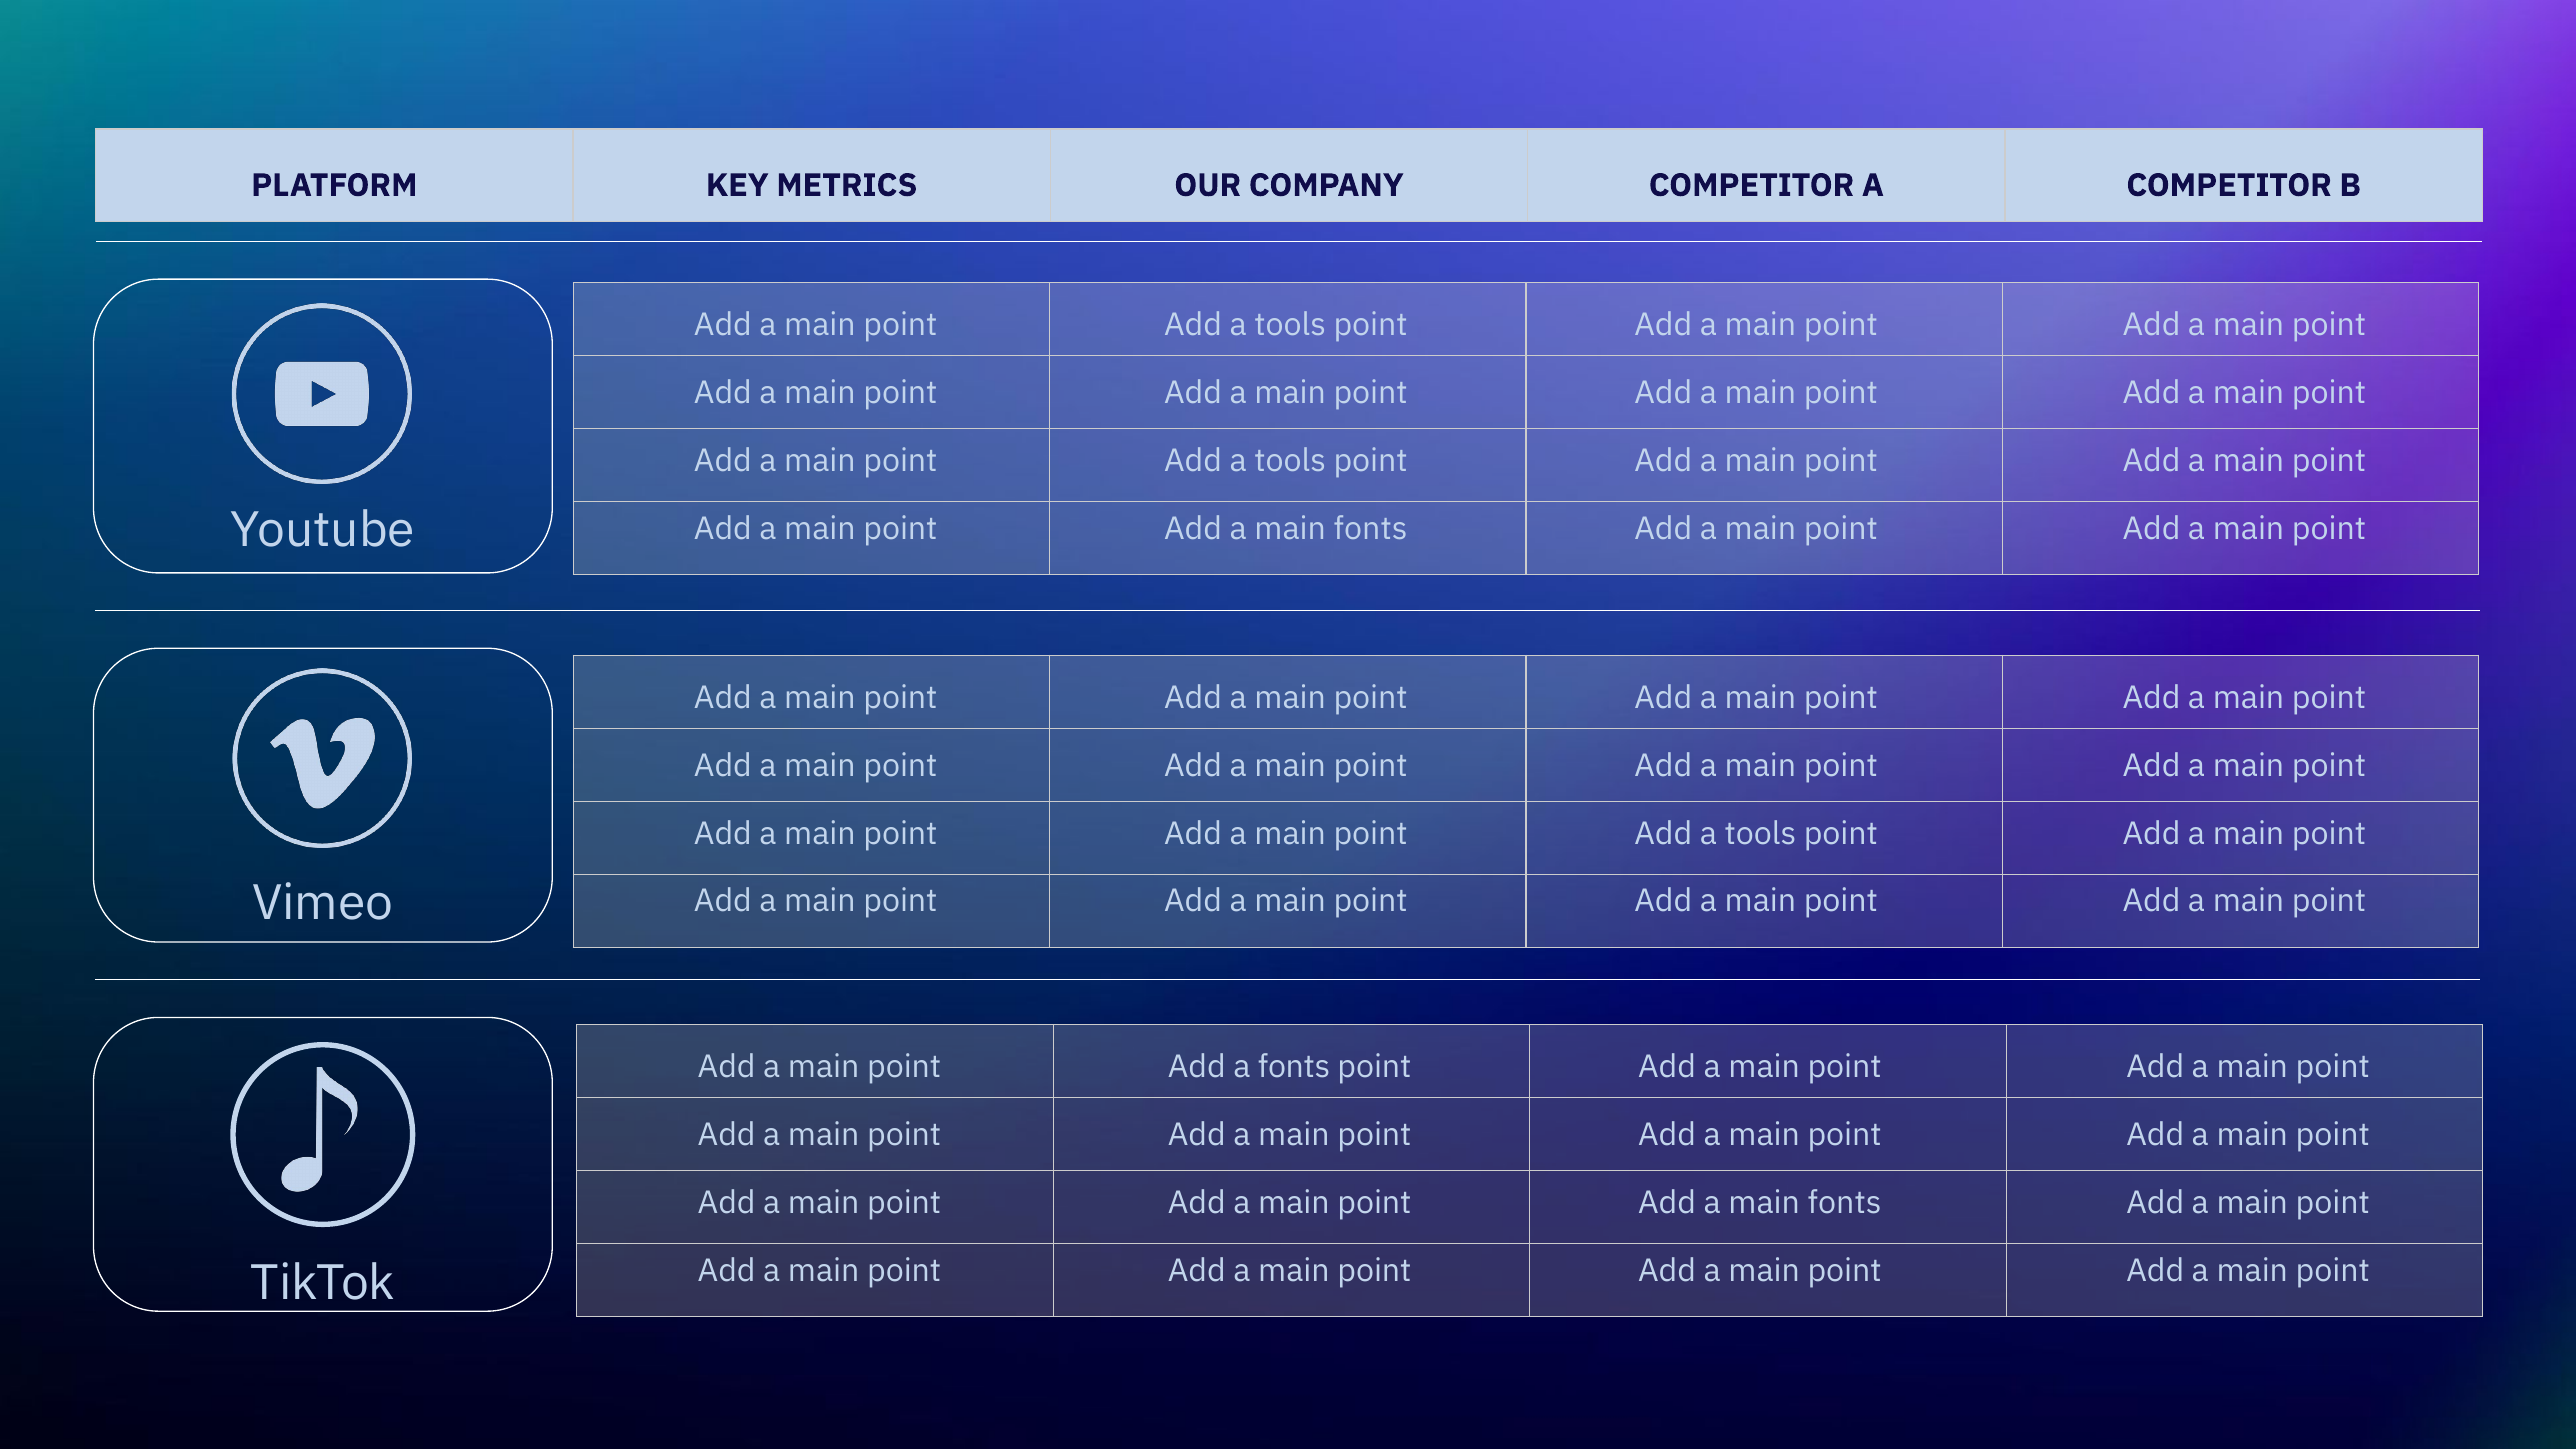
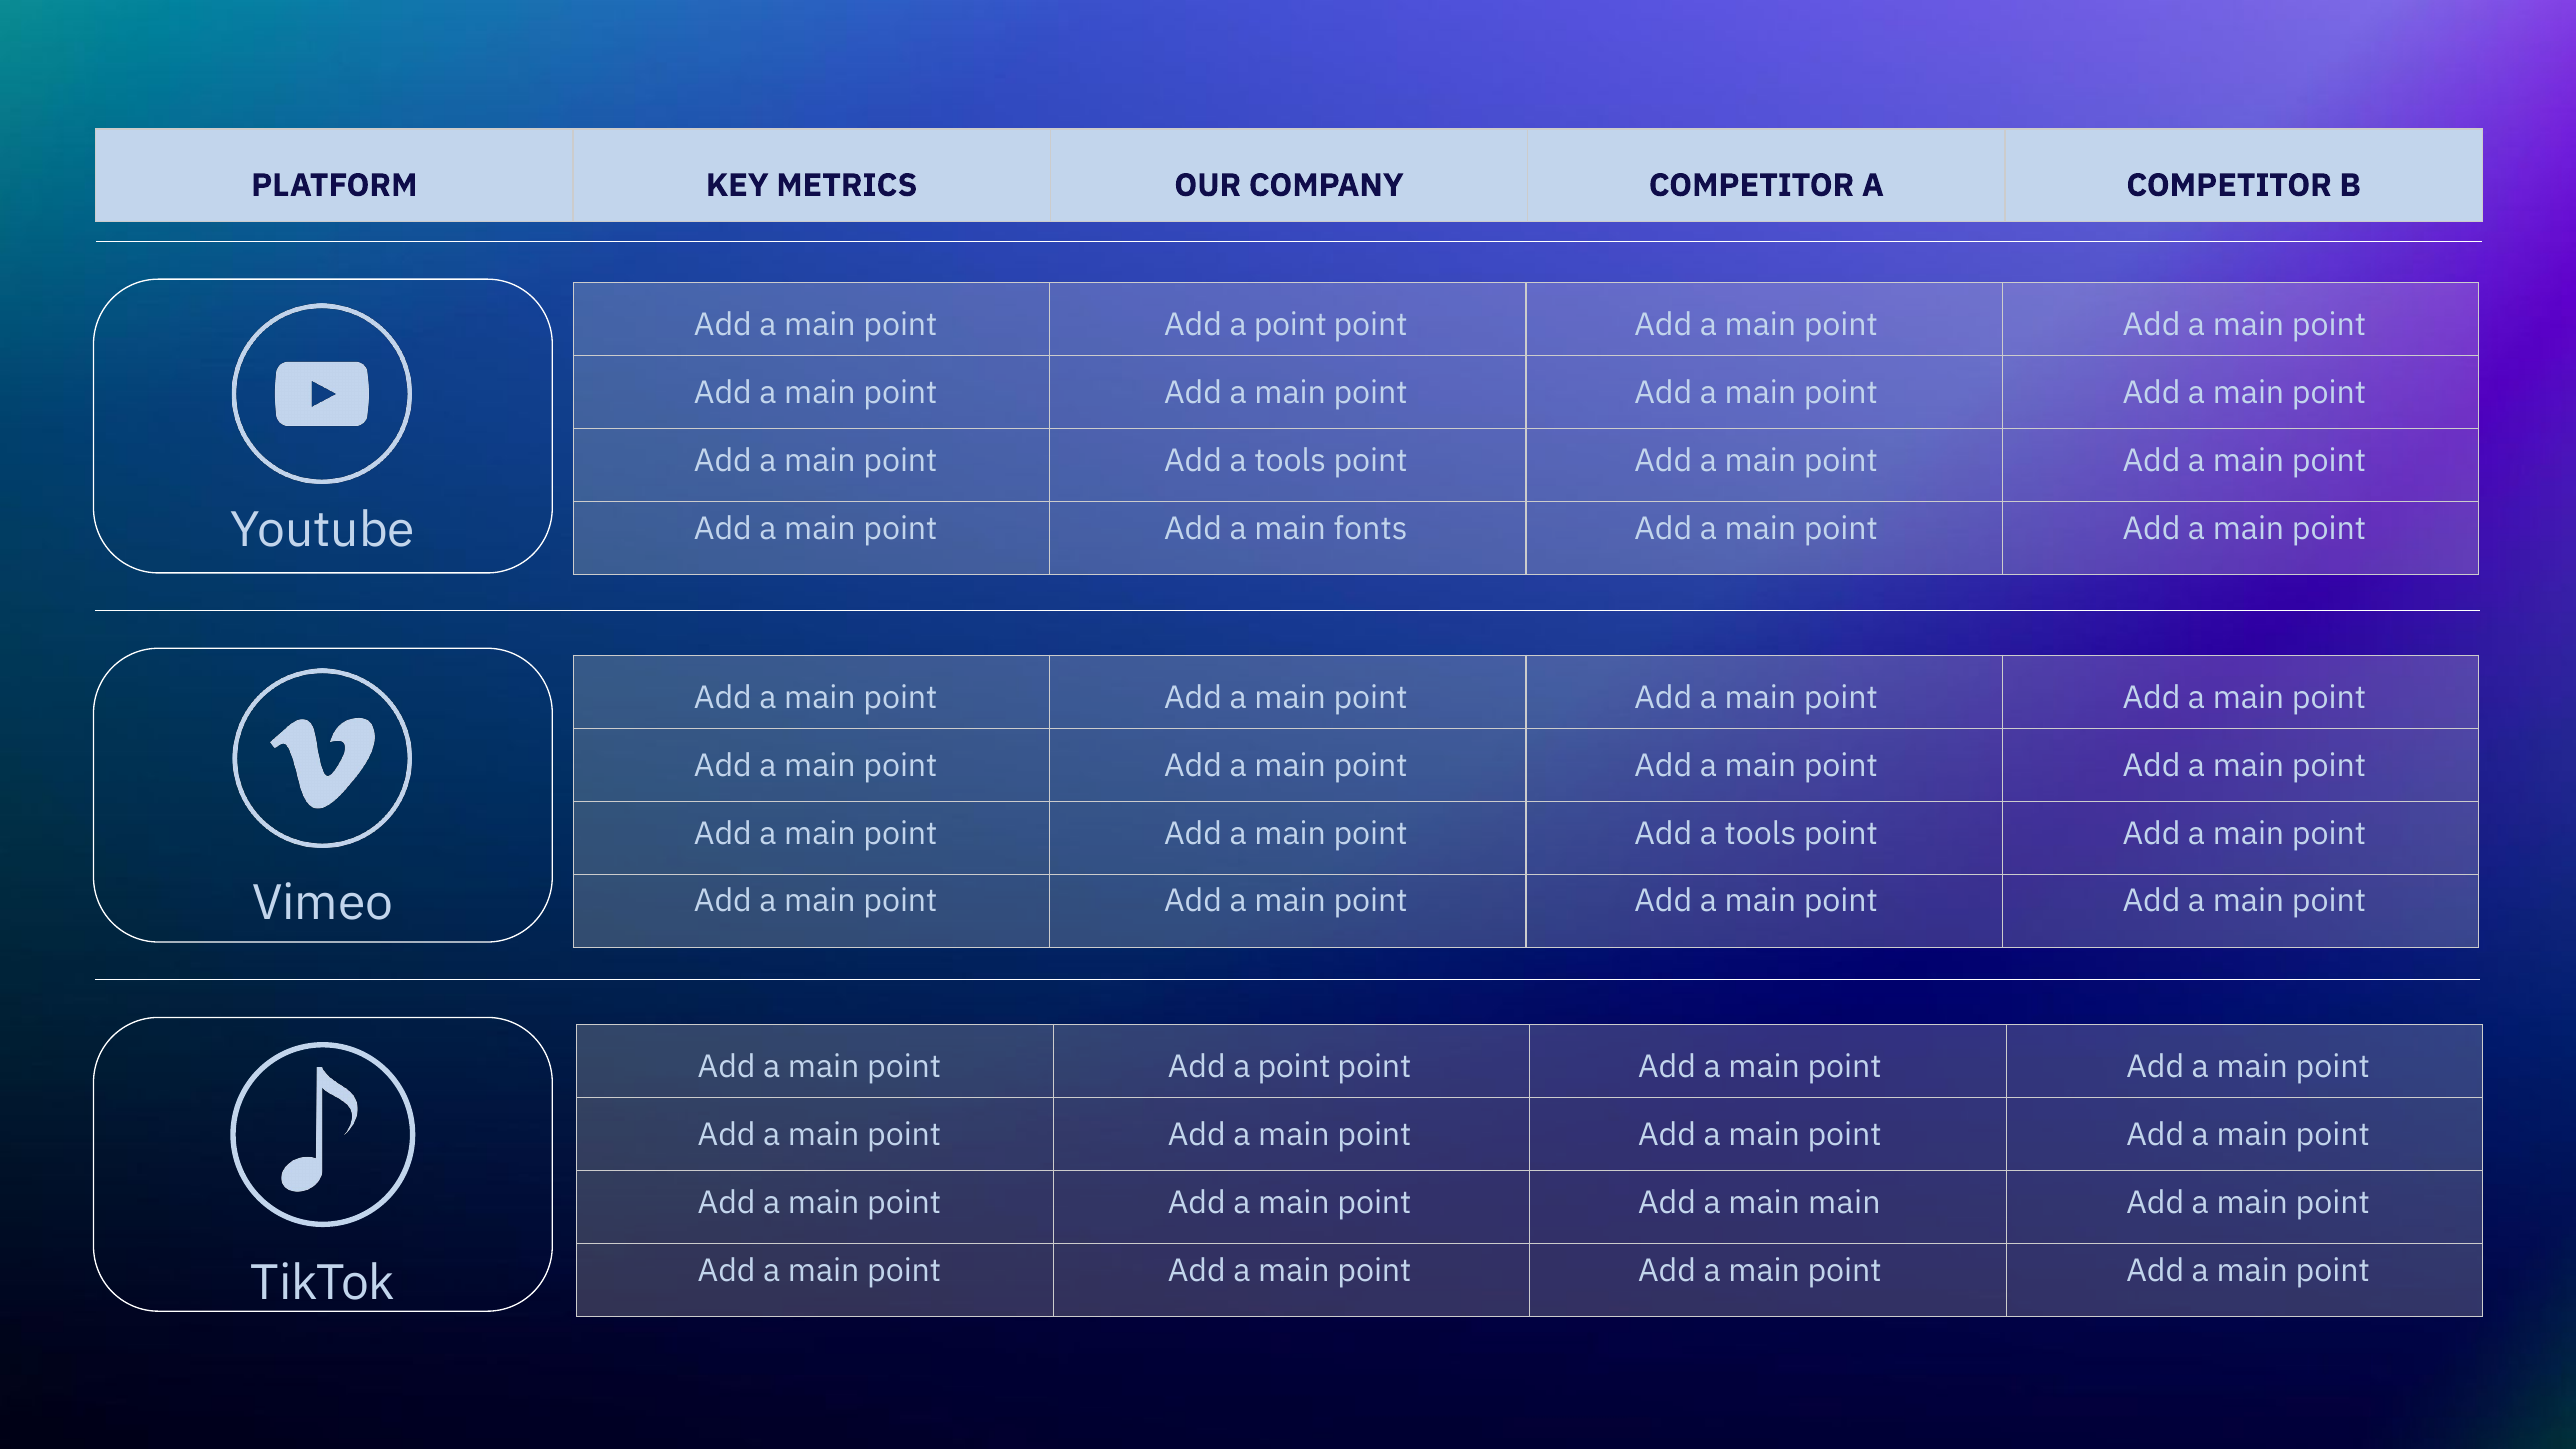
tools at (1290, 325): tools -> point
fonts at (1294, 1067): fonts -> point
fonts at (1845, 1203): fonts -> main
